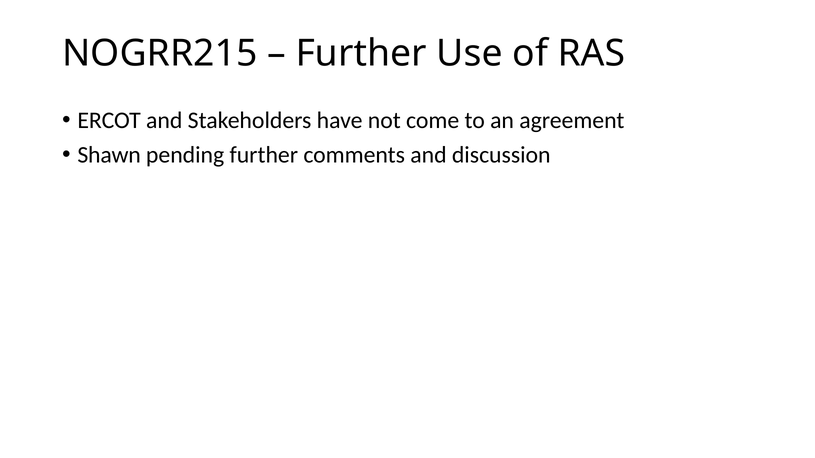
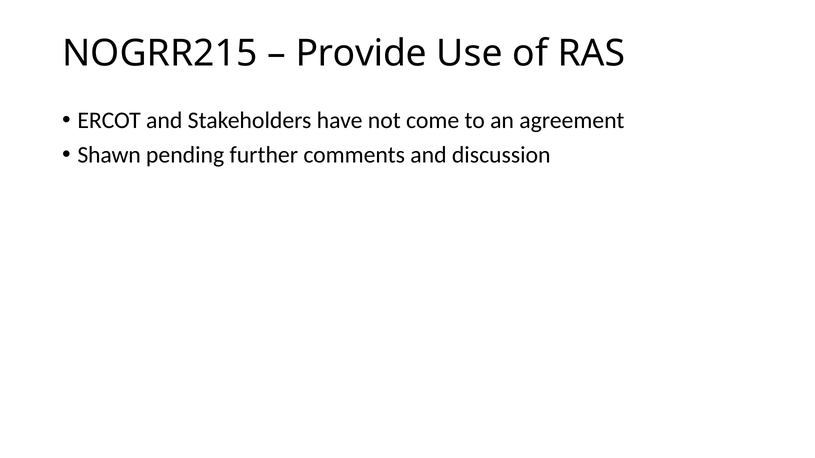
Further at (361, 54): Further -> Provide
